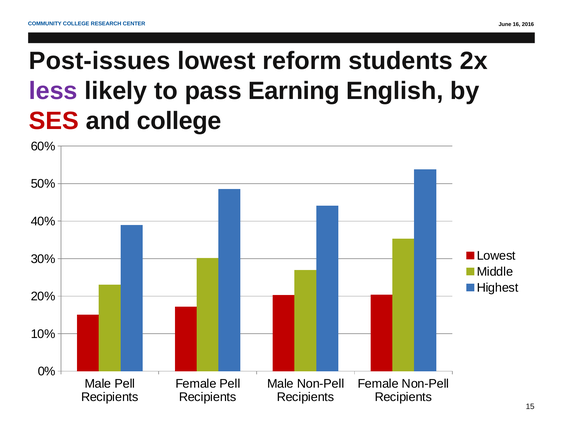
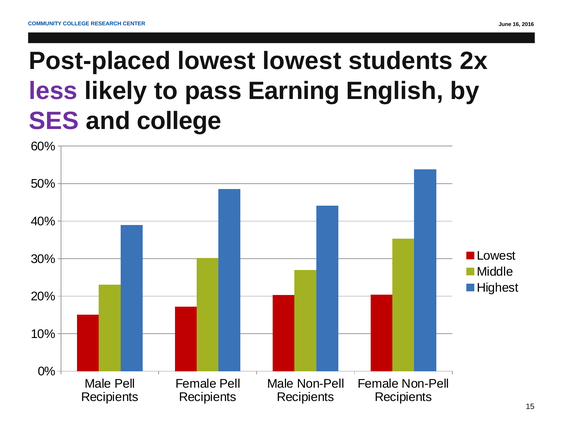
Post-issues: Post-issues -> Post-placed
lowest reform: reform -> lowest
SES colour: red -> purple
